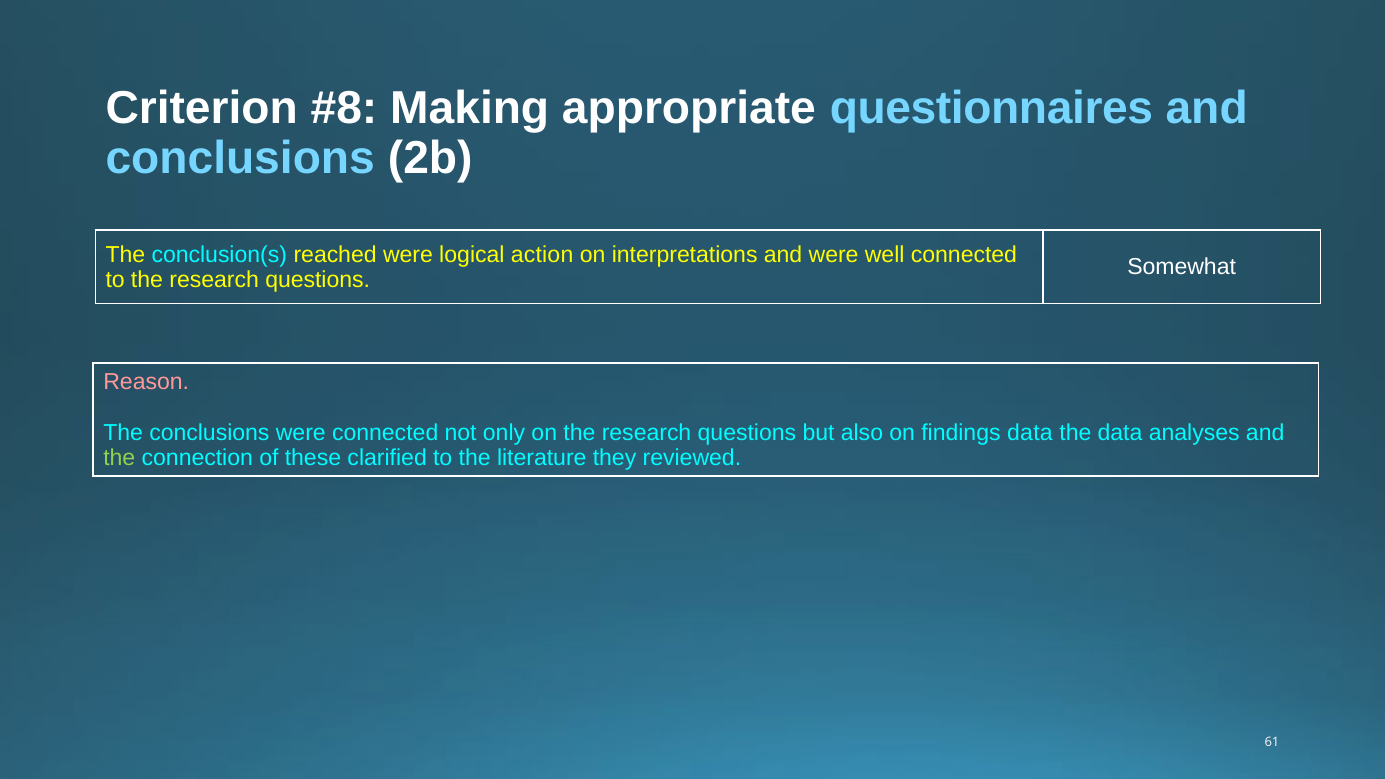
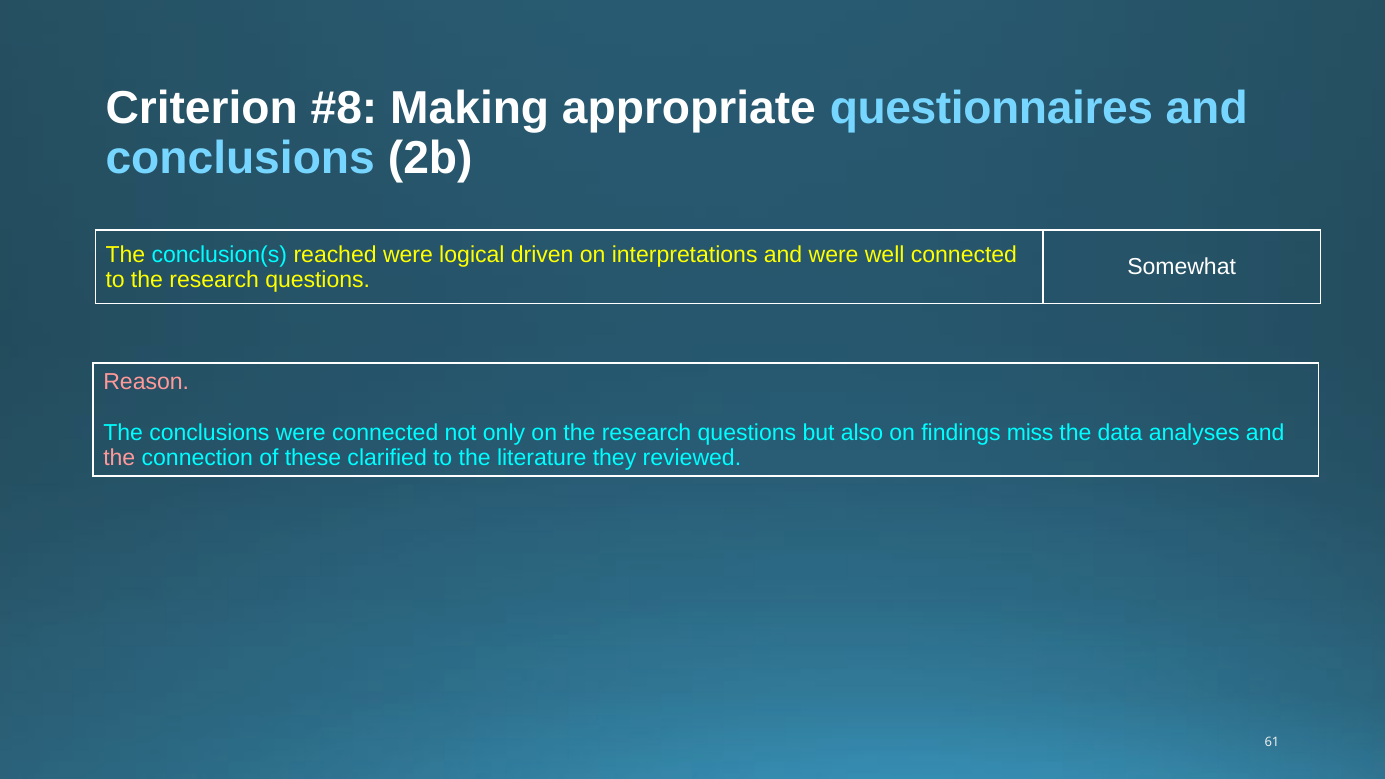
action: action -> driven
findings data: data -> miss
the at (119, 458) colour: light green -> pink
